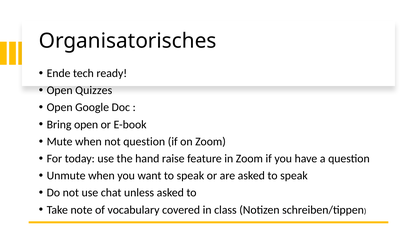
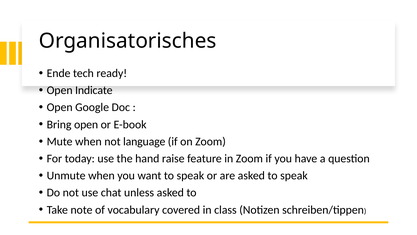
Quizzes: Quizzes -> Indicate
not question: question -> language
